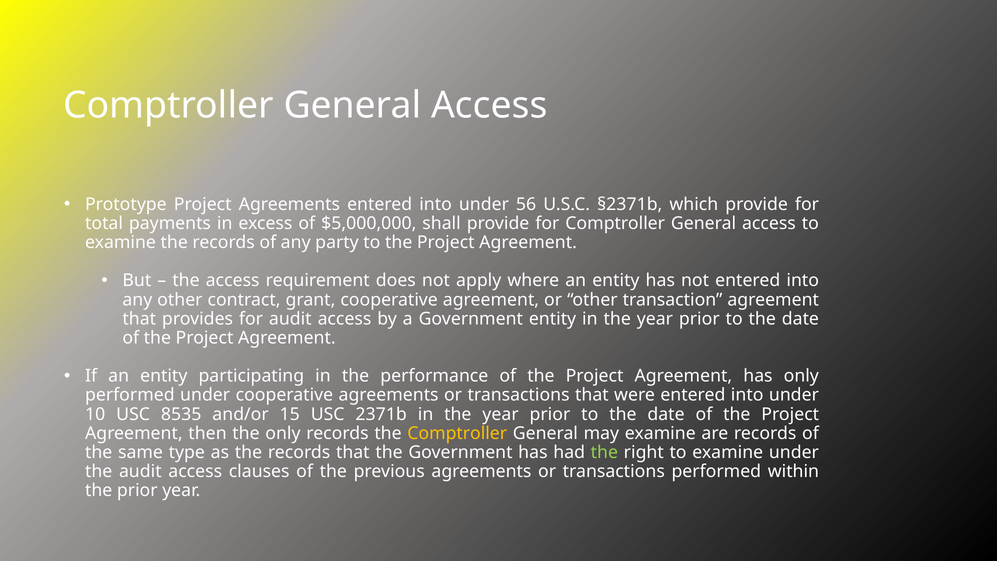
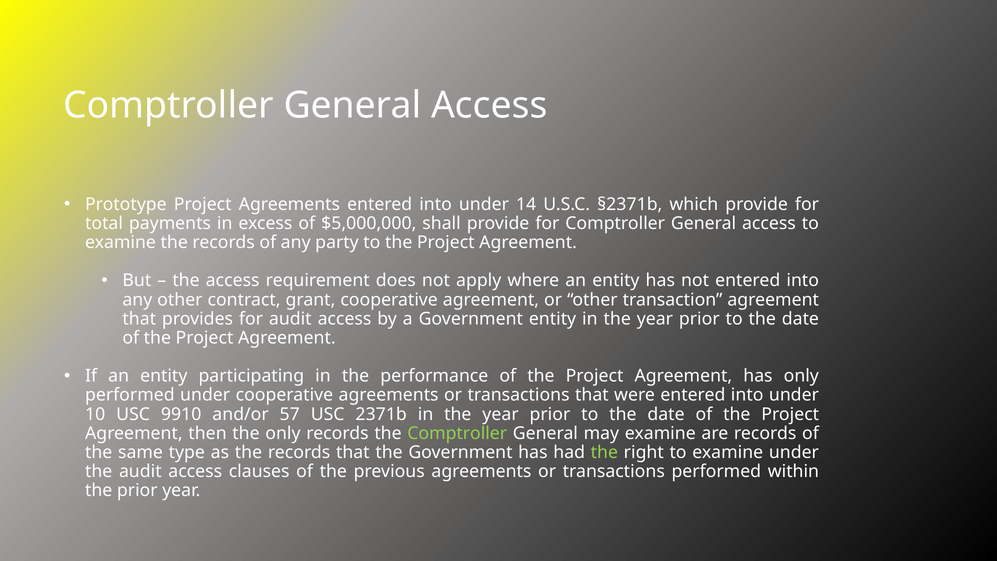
56: 56 -> 14
8535: 8535 -> 9910
15: 15 -> 57
Comptroller at (457, 433) colour: yellow -> light green
